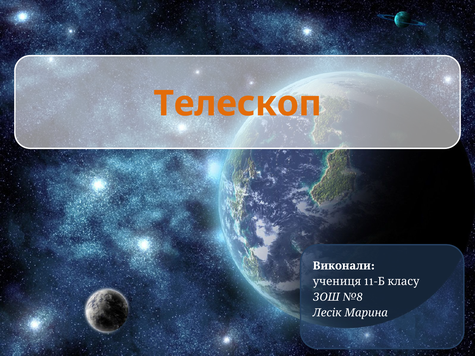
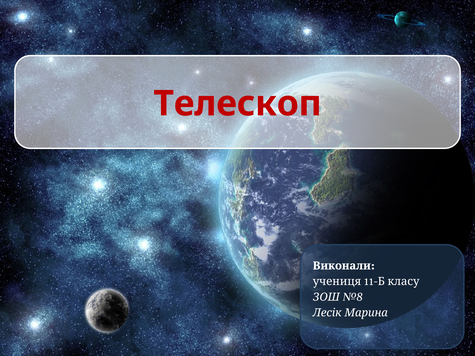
Телескоп colour: orange -> red
